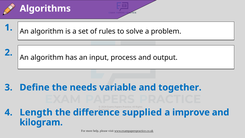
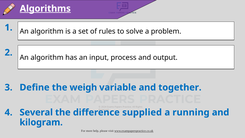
Algorithms underline: none -> present
needs: needs -> weigh
Length: Length -> Several
improve: improve -> running
